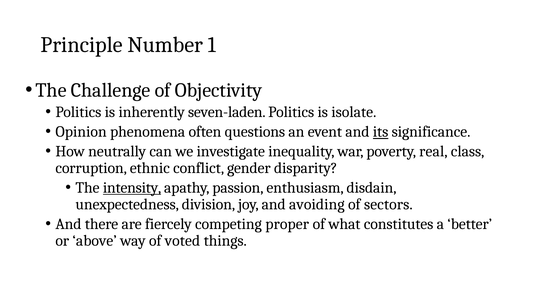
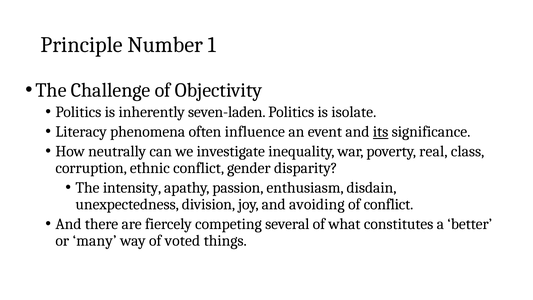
Opinion: Opinion -> Literacy
questions: questions -> influence
intensity underline: present -> none
of sectors: sectors -> conflict
proper: proper -> several
above: above -> many
